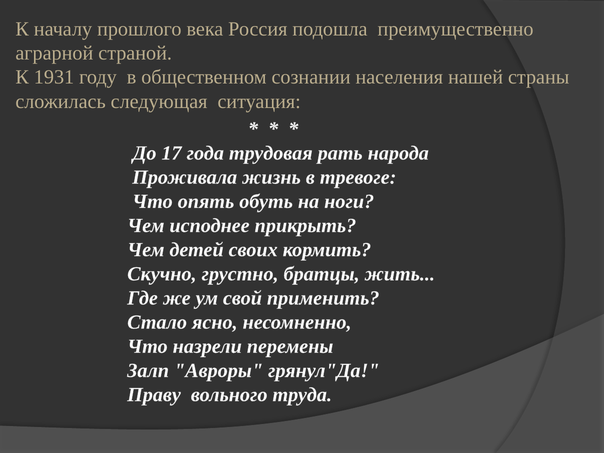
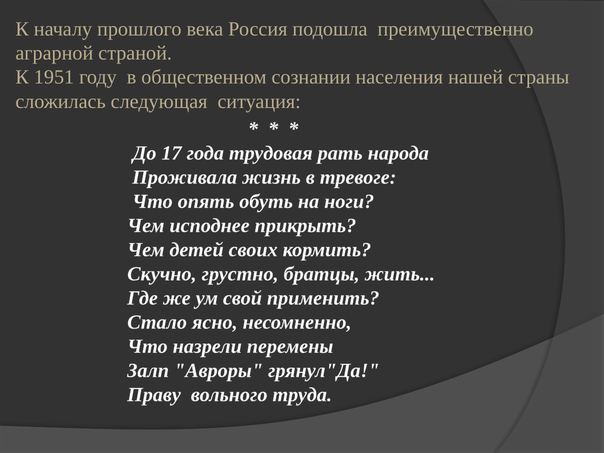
1931: 1931 -> 1951
